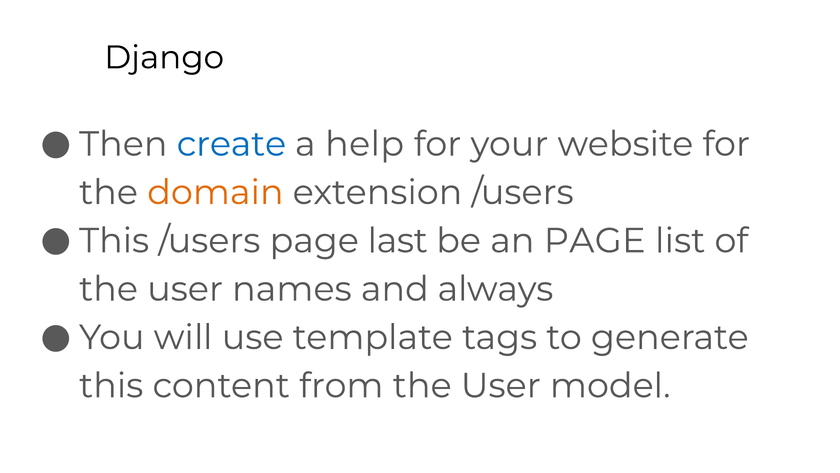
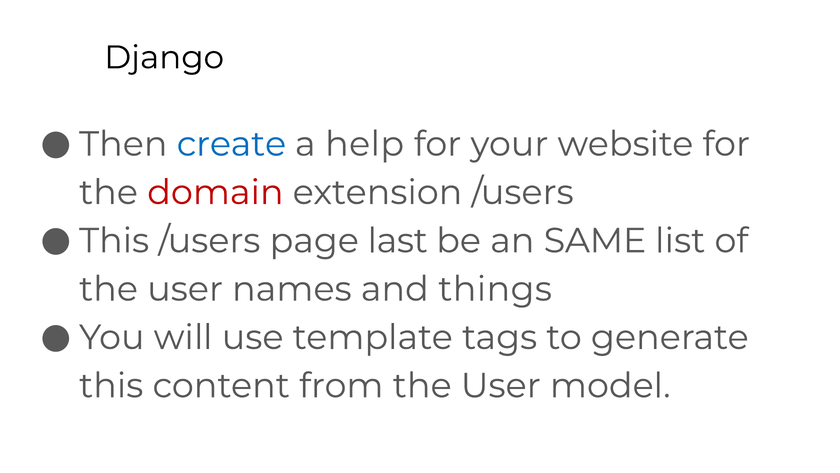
domain colour: orange -> red
an PAGE: PAGE -> SAME
always: always -> things
